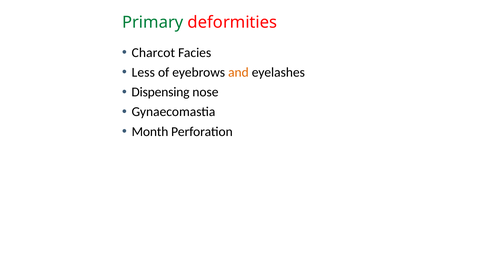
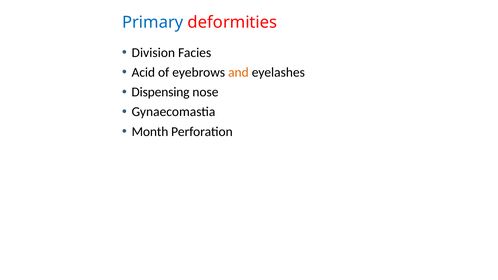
Primary colour: green -> blue
Charcot: Charcot -> Division
Less: Less -> Acid
